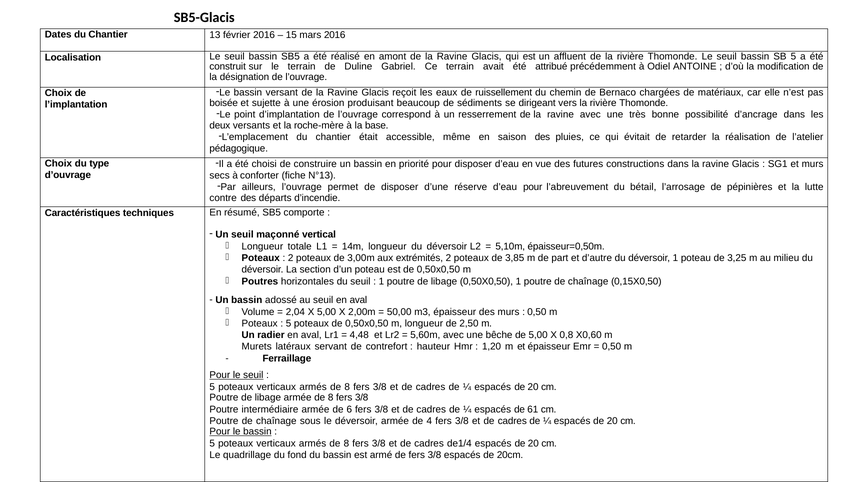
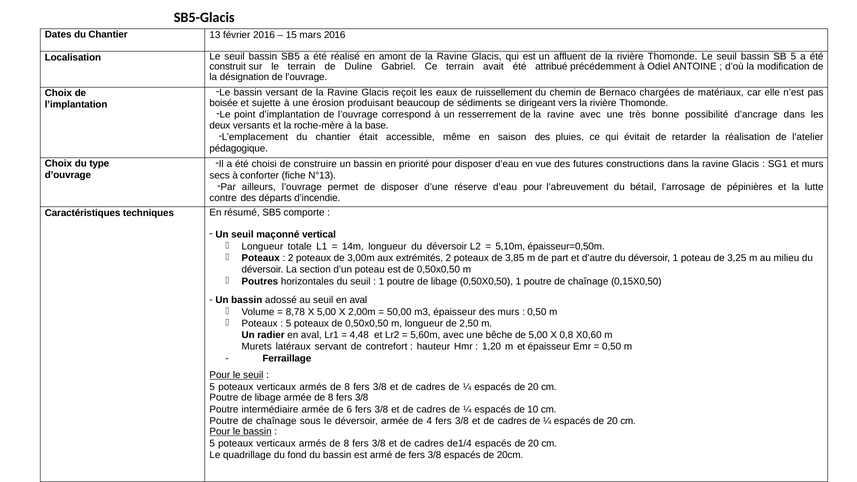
2,04: 2,04 -> 8,78
61: 61 -> 10
